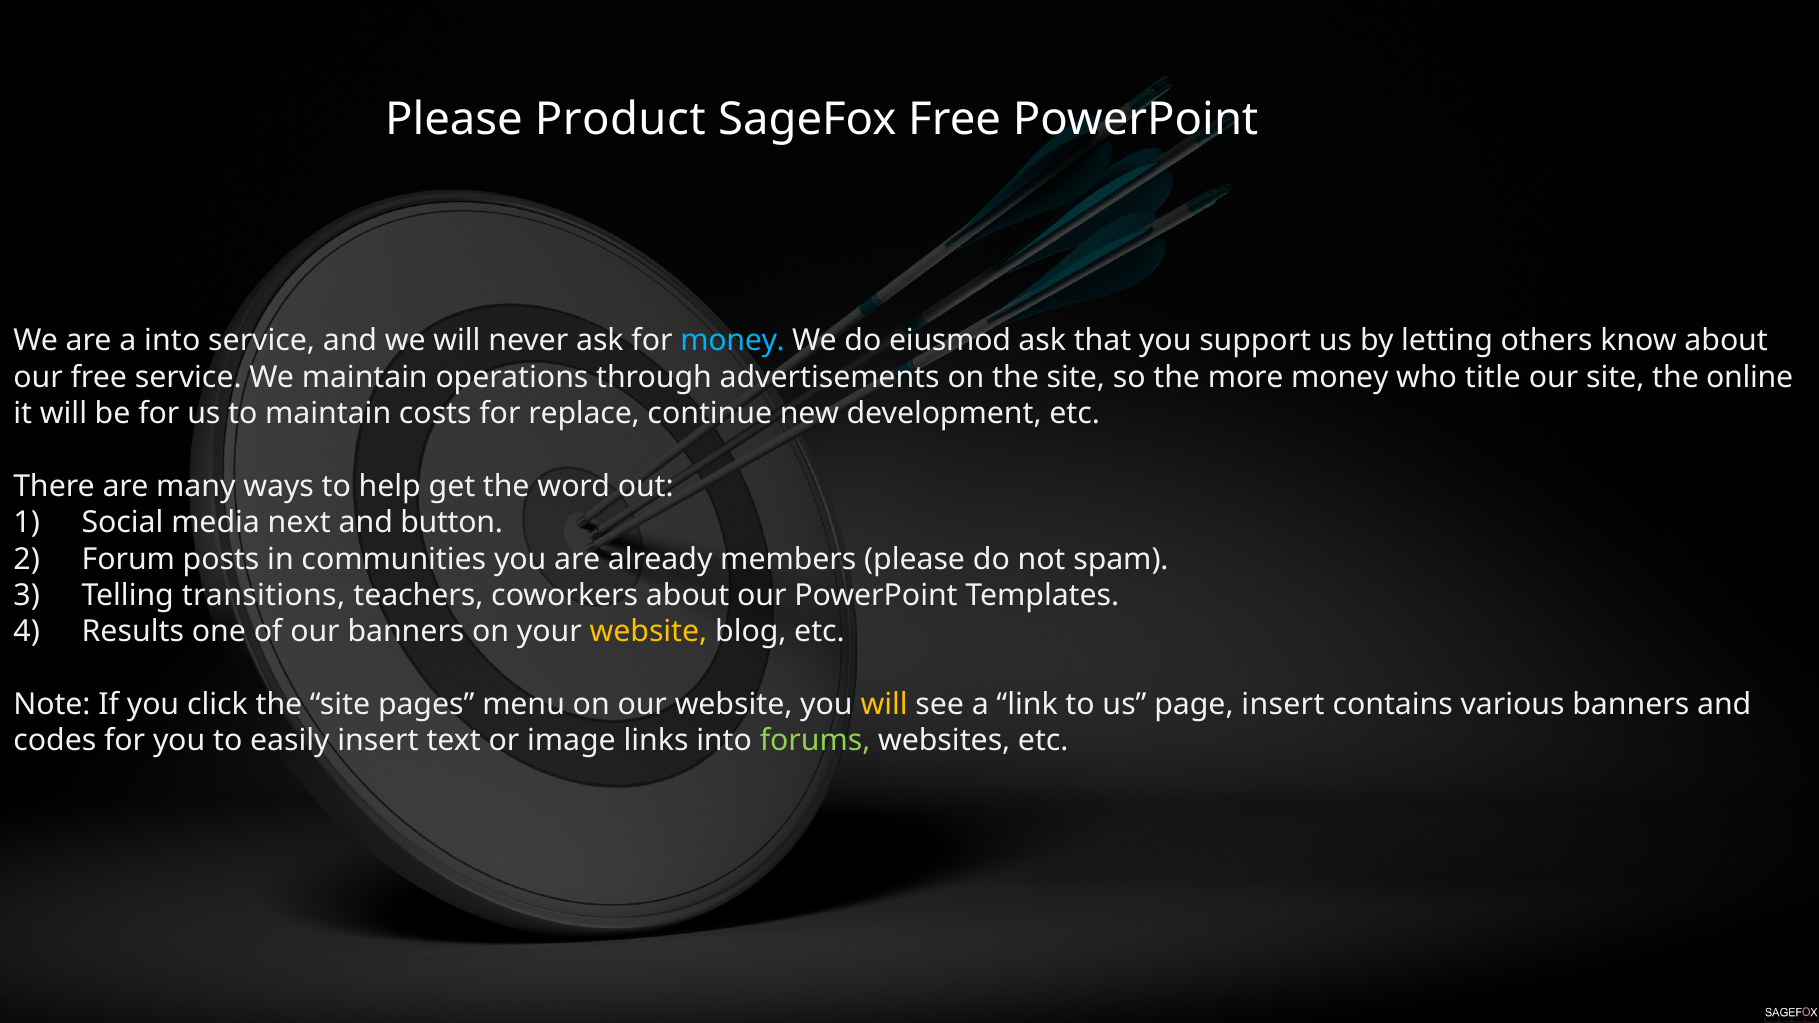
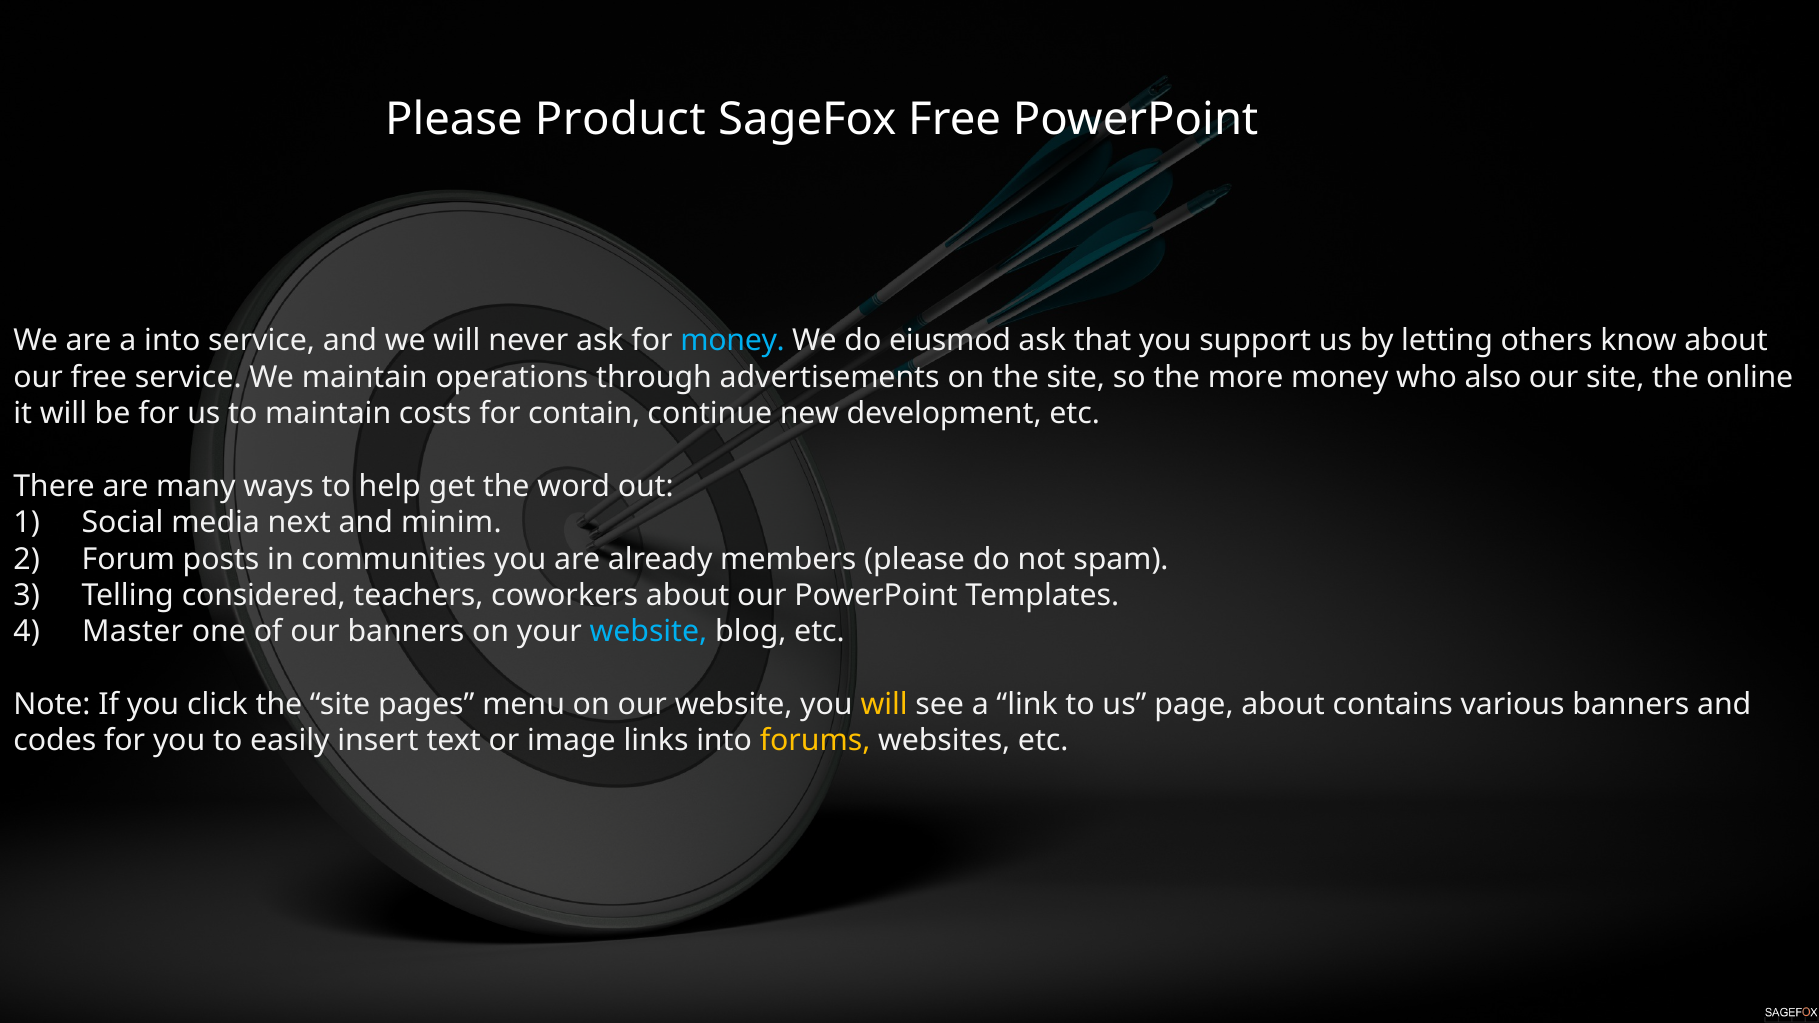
title: title -> also
replace: replace -> contain
button: button -> minim
transitions: transitions -> considered
Results: Results -> Master
website at (648, 632) colour: yellow -> light blue
page insert: insert -> about
forums colour: light green -> yellow
